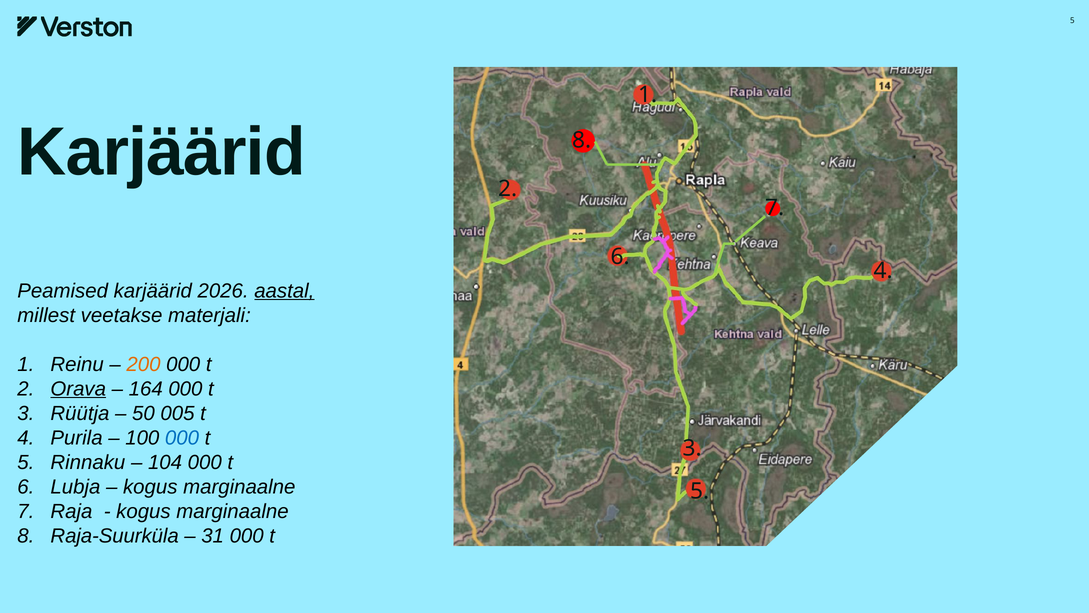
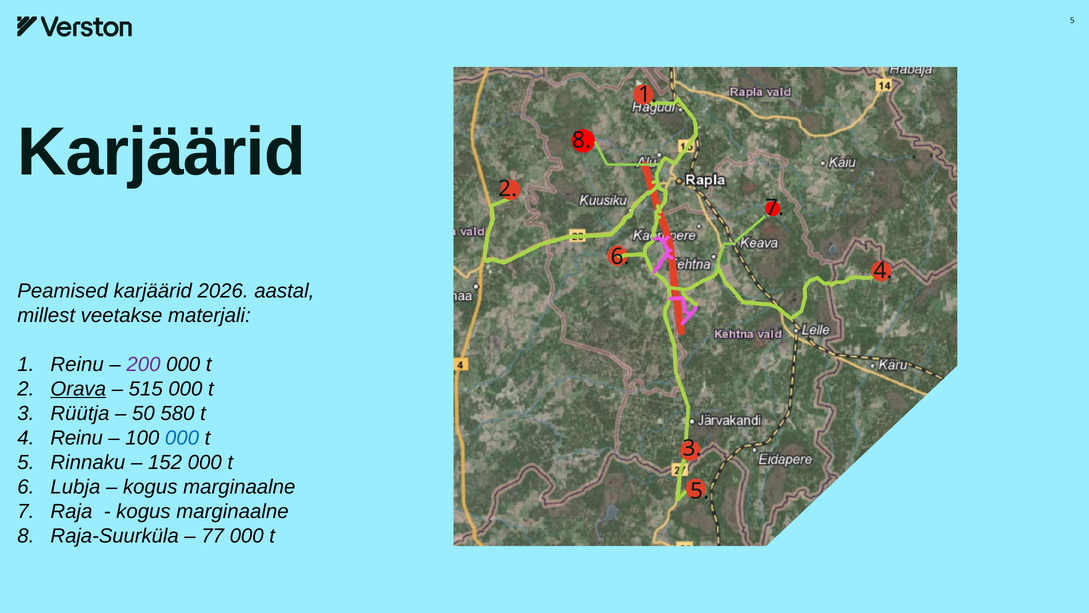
aastal underline: present -> none
200 colour: orange -> purple
164: 164 -> 515
005: 005 -> 580
4 Purila: Purila -> Reinu
104: 104 -> 152
31: 31 -> 77
